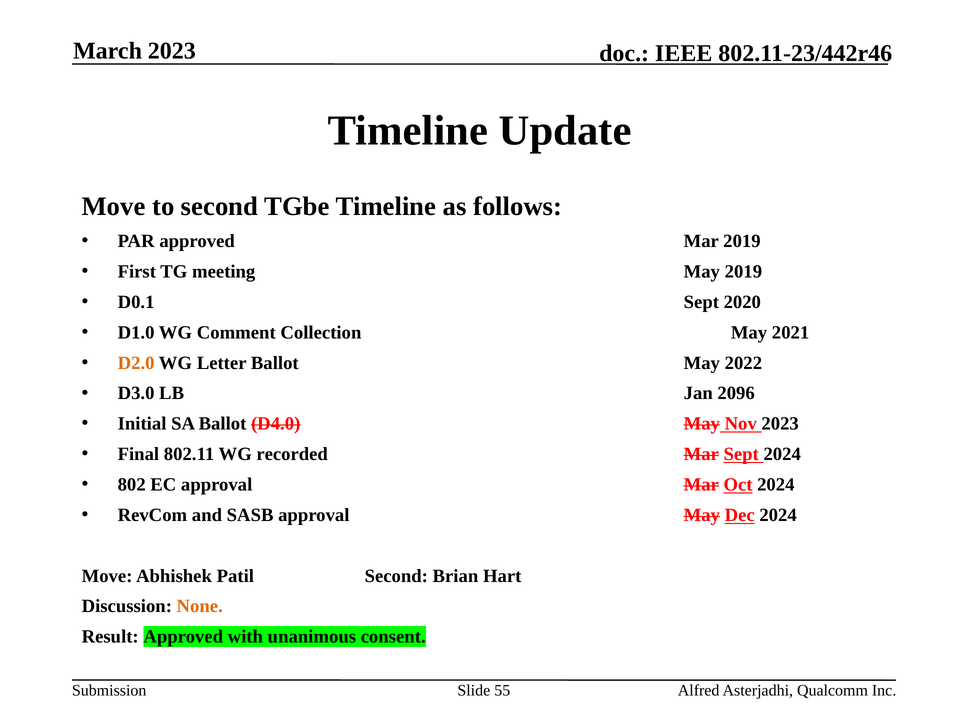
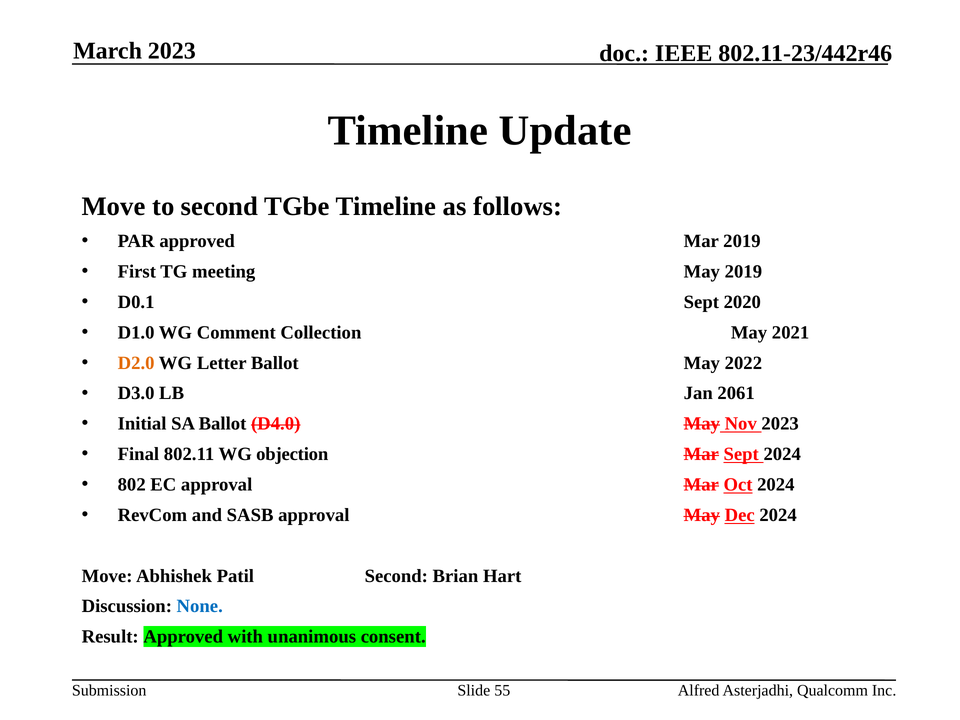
2096: 2096 -> 2061
recorded: recorded -> objection
None colour: orange -> blue
